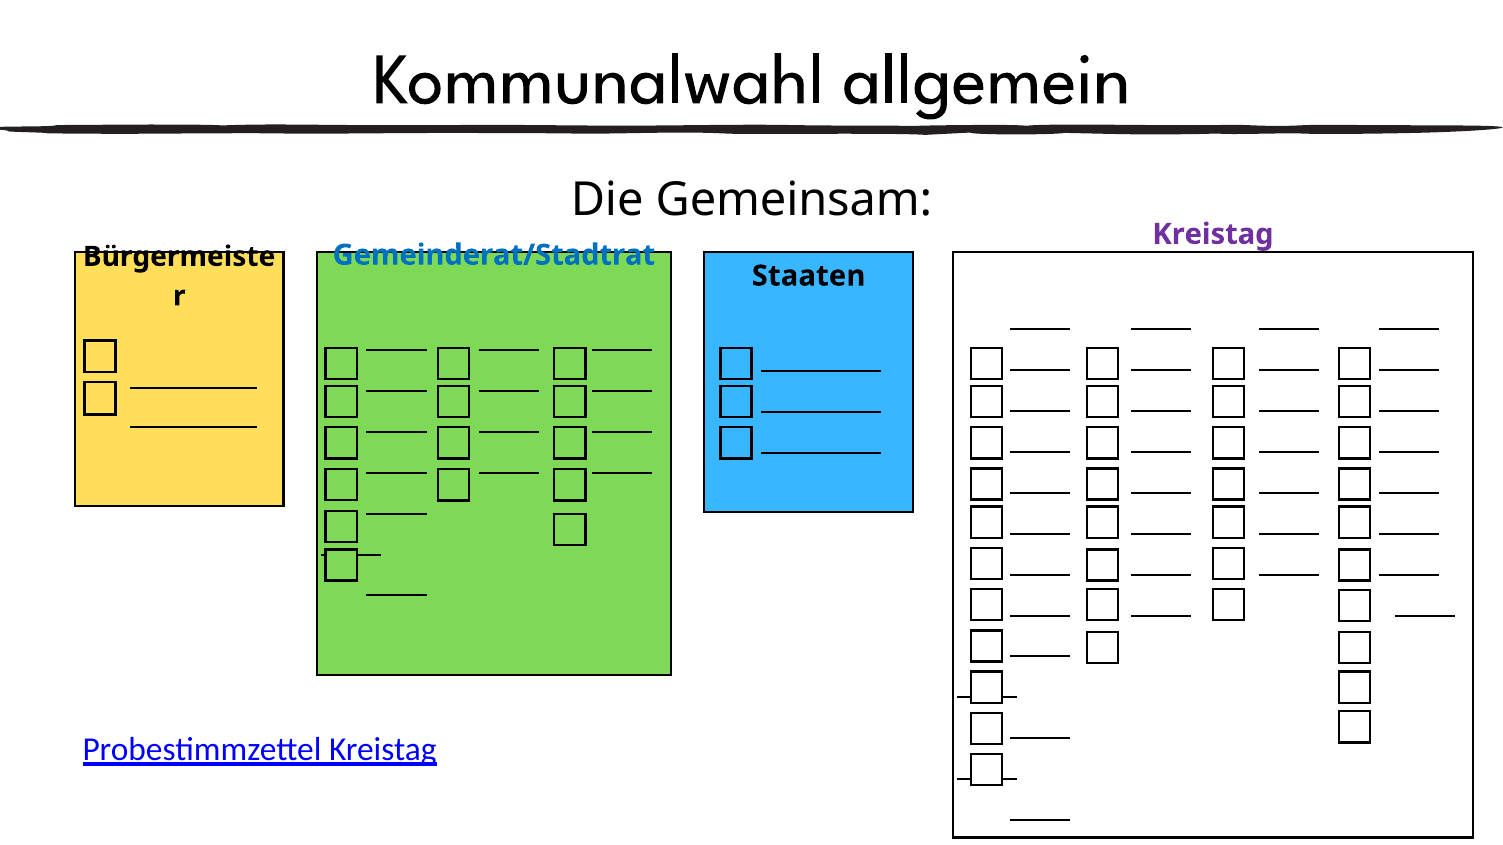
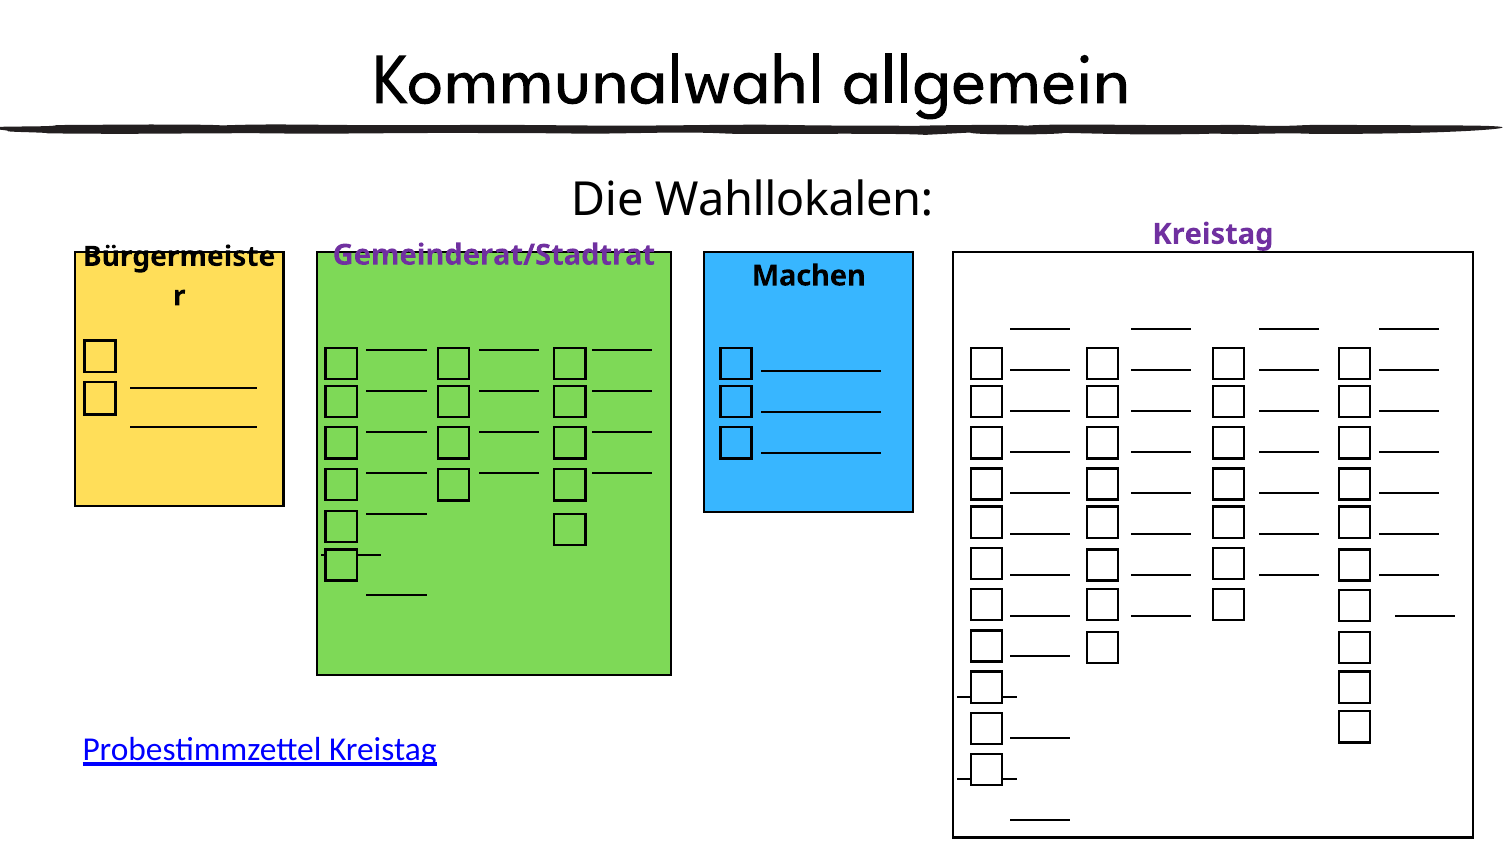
Gemeinsam: Gemeinsam -> Wahllokalen
Gemeinderat/Stadtrat colour: blue -> purple
Staaten: Staaten -> Machen
